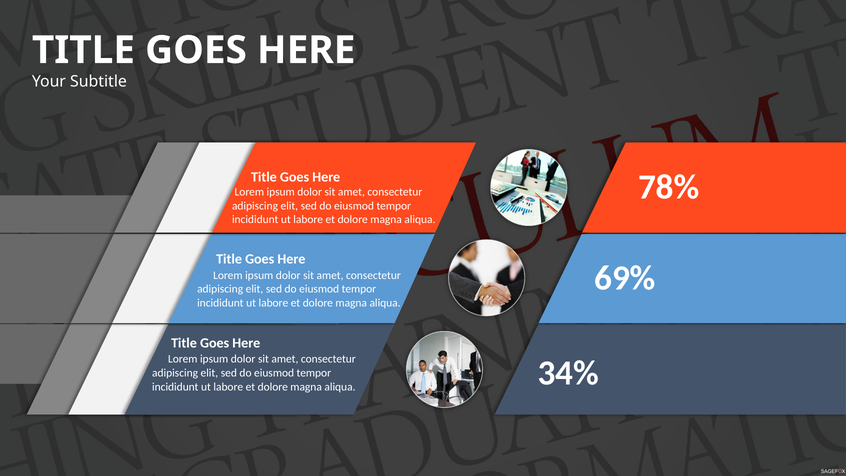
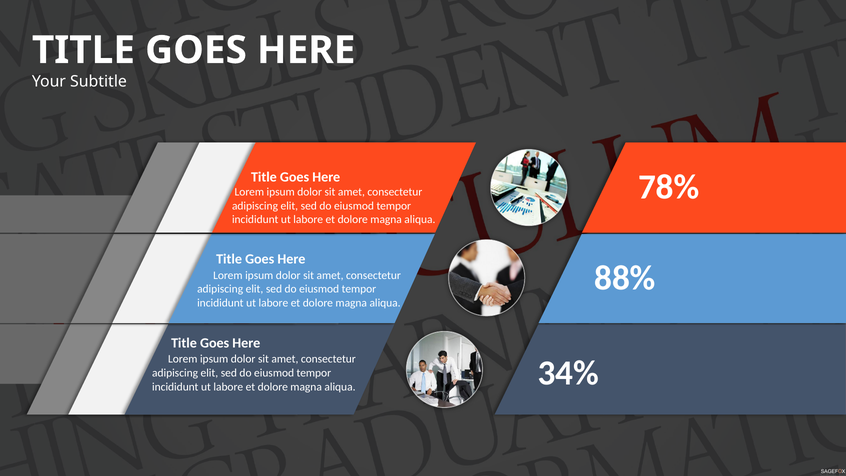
69%: 69% -> 88%
